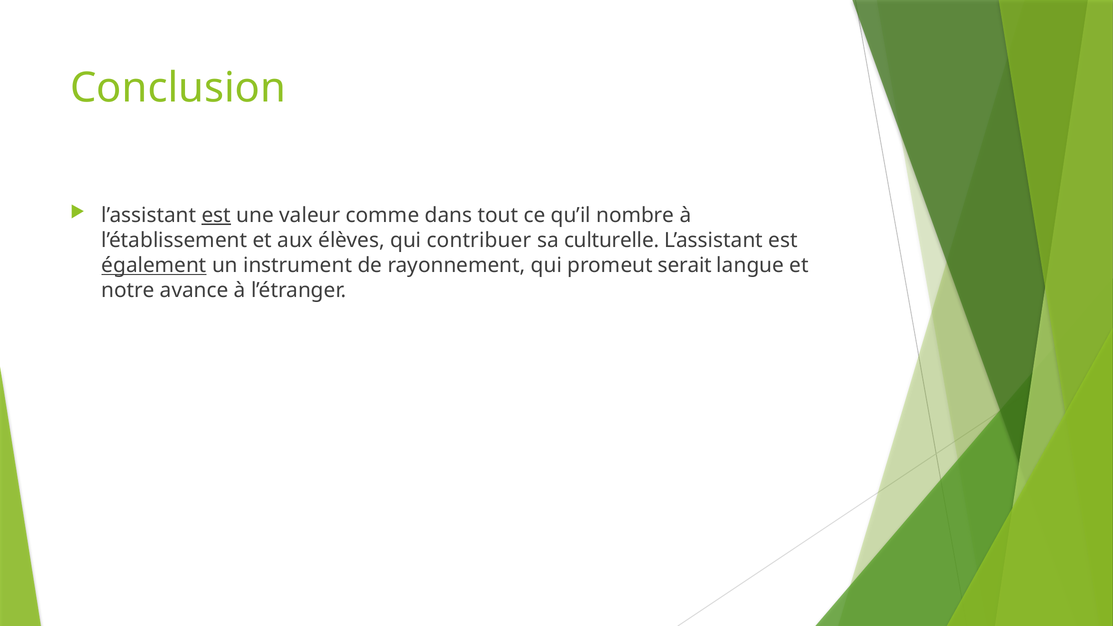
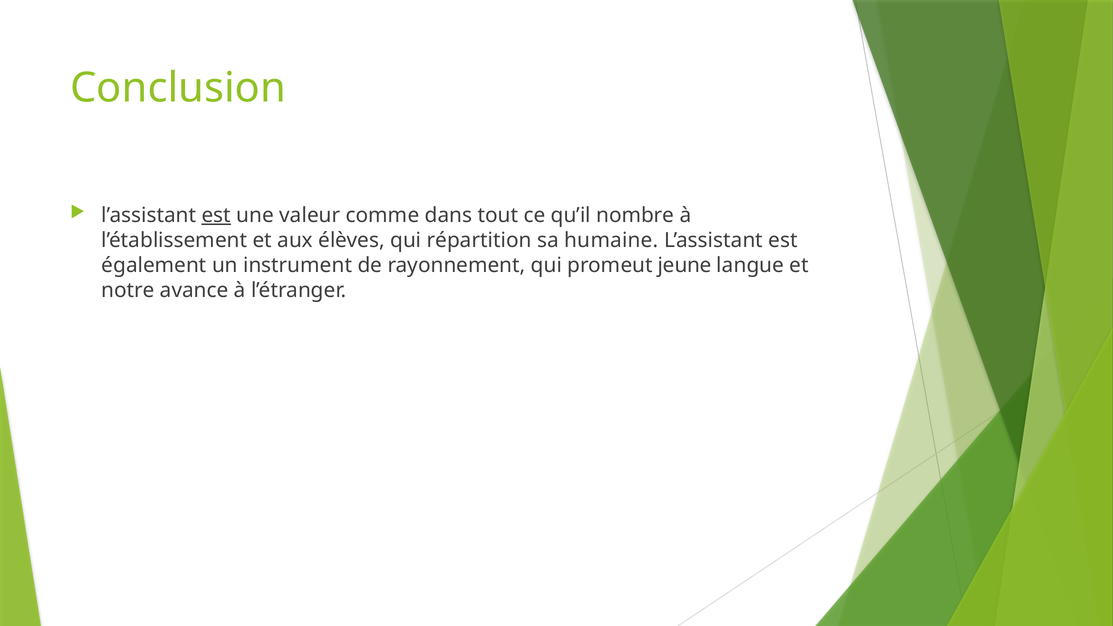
contribuer: contribuer -> répartition
culturelle: culturelle -> humaine
également underline: present -> none
serait: serait -> jeune
